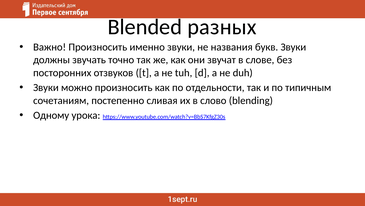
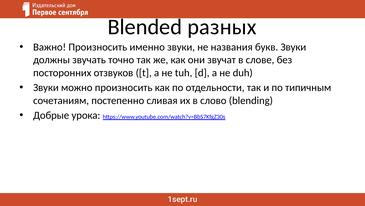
Одному: Одному -> Добрые
